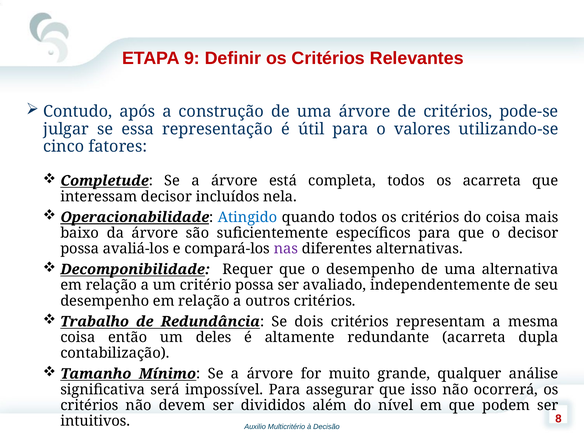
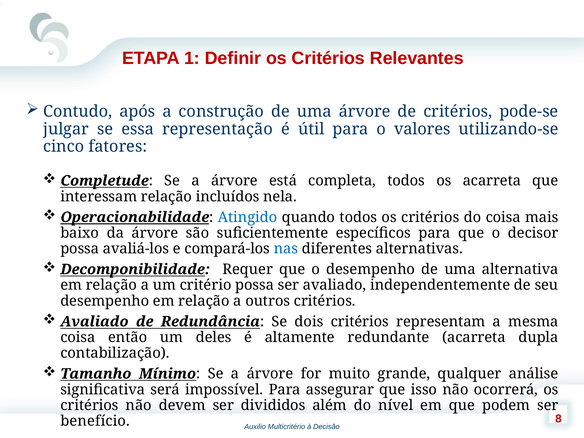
9: 9 -> 1
interessam decisor: decisor -> relação
nas colour: purple -> blue
Trabalho at (95, 322): Trabalho -> Avaliado
intuitivos: intuitivos -> benefício
